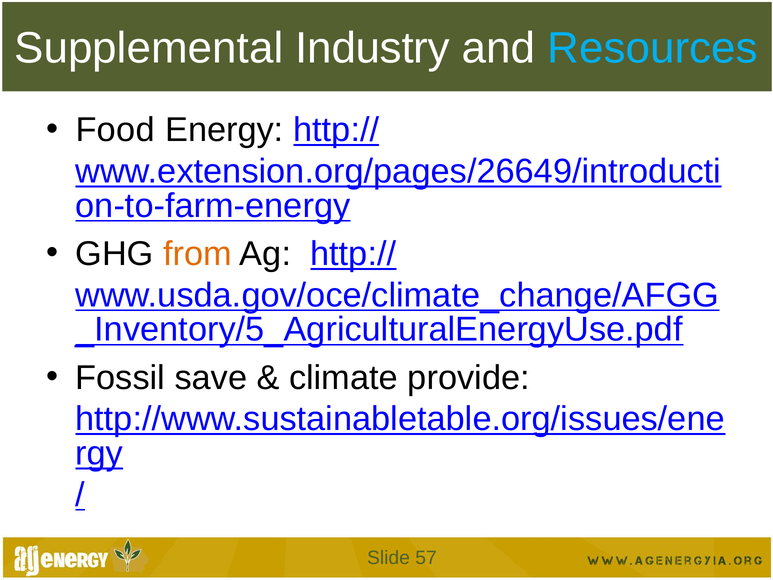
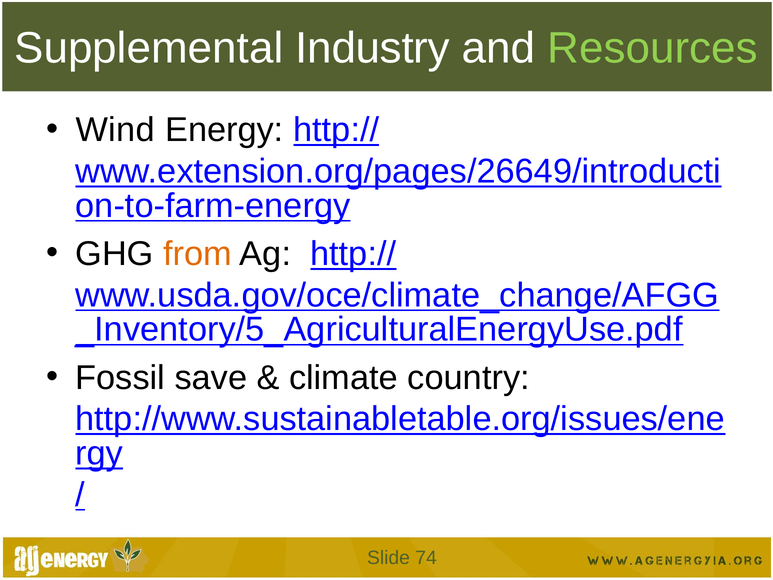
Resources colour: light blue -> light green
Food: Food -> Wind
provide: provide -> country
57: 57 -> 74
